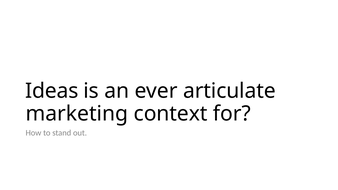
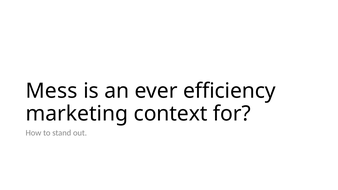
Ideas: Ideas -> Mess
articulate: articulate -> efficiency
